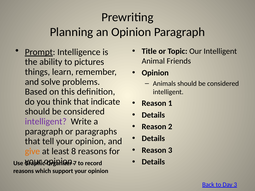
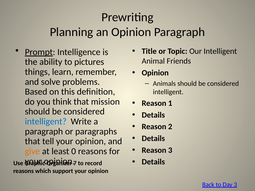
indicate: indicate -> mission
intelligent at (46, 122) colour: purple -> blue
8: 8 -> 0
